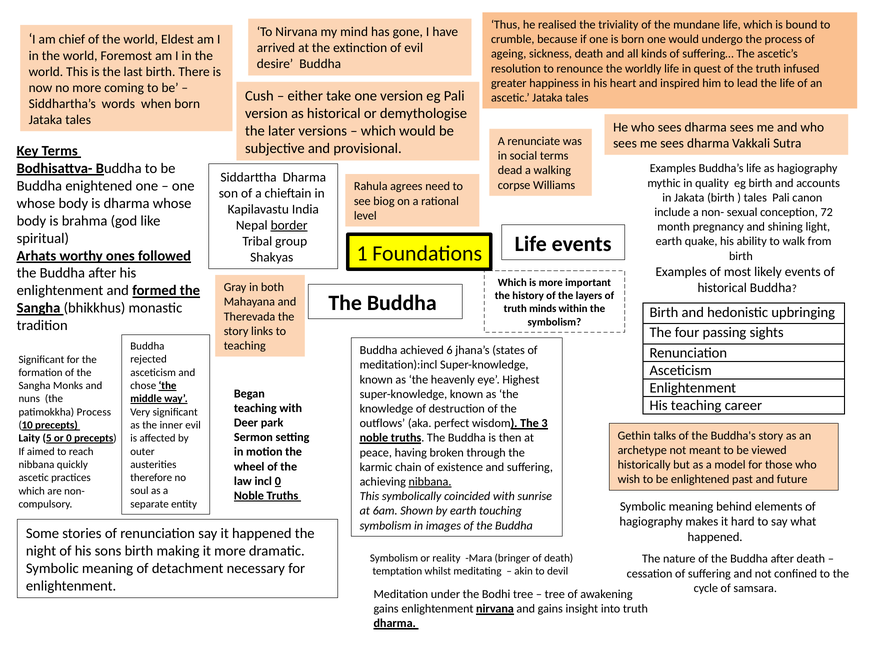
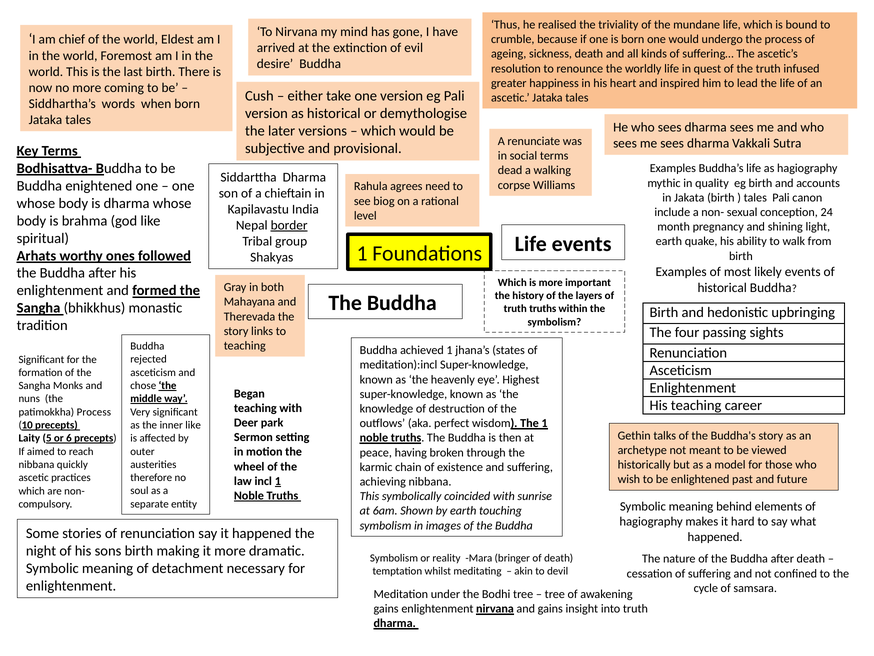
72: 72 -> 24
truth minds: minds -> truths
achieved 6: 6 -> 1
The 3: 3 -> 1
inner evil: evil -> like
or 0: 0 -> 6
incl 0: 0 -> 1
nibbana at (430, 481) underline: present -> none
